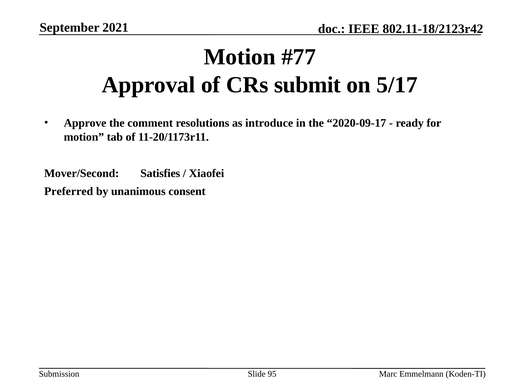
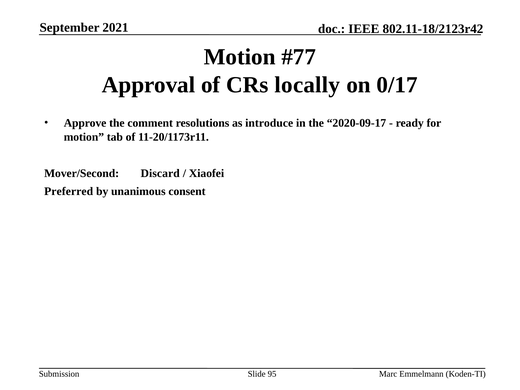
submit: submit -> locally
5/17: 5/17 -> 0/17
Satisfies: Satisfies -> Discard
